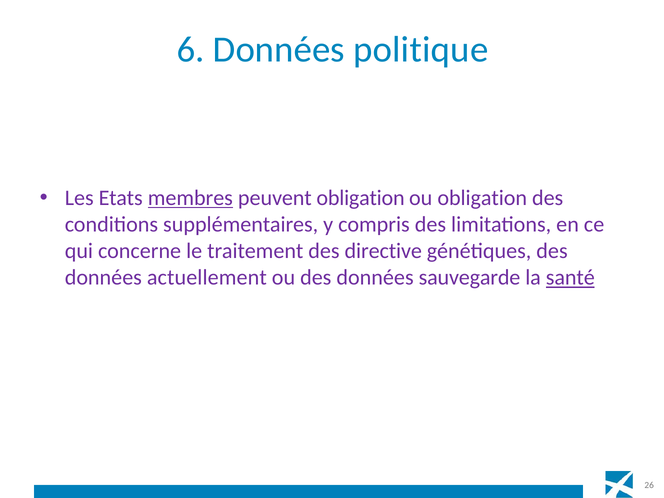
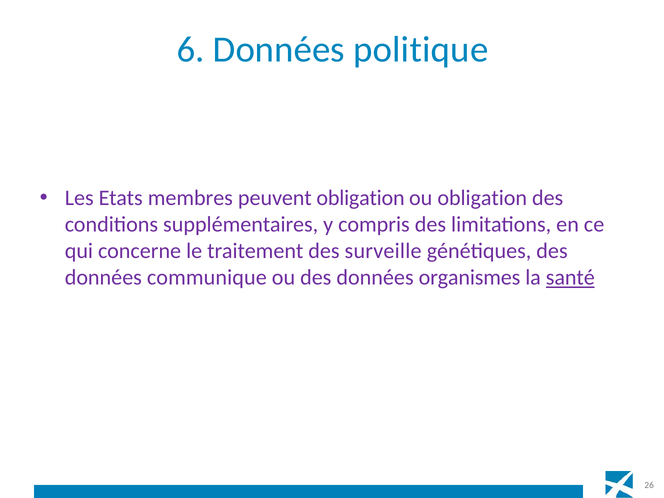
membres underline: present -> none
directive: directive -> surveille
actuellement: actuellement -> communique
sauvegarde: sauvegarde -> organismes
